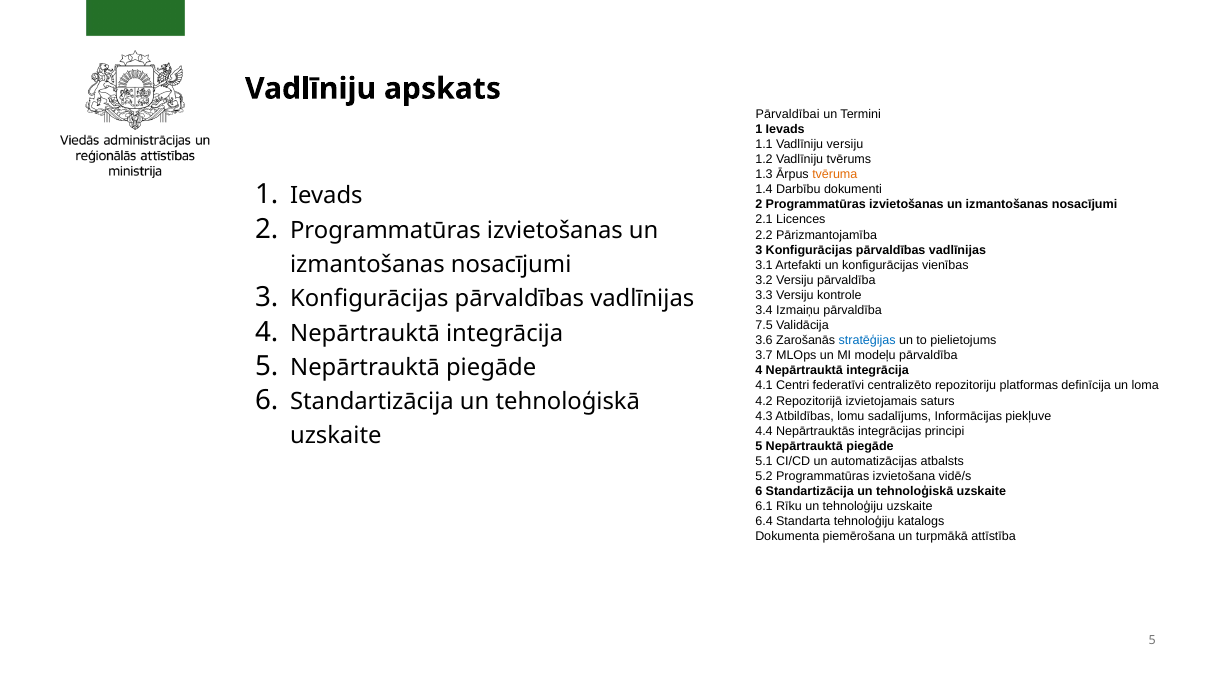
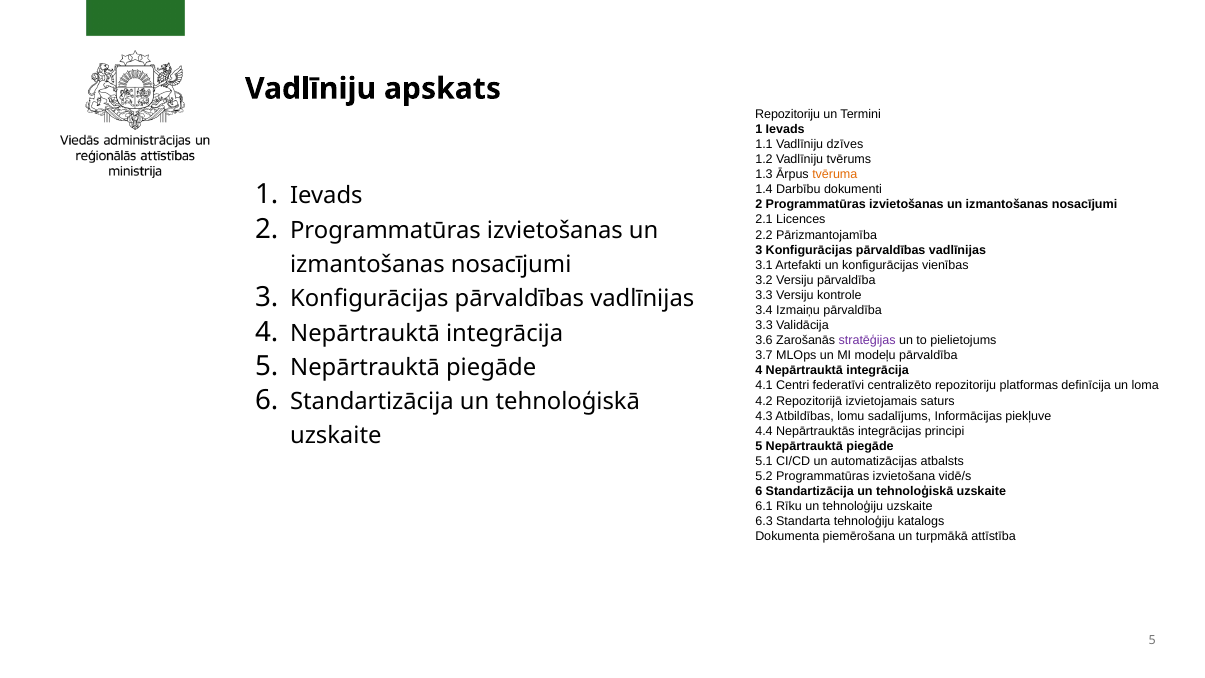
Pārvaldībai at (788, 114): Pārvaldībai -> Repozitoriju
Vadlīniju versiju: versiju -> dzīves
7.5 at (764, 325): 7.5 -> 3.3
stratēģijas colour: blue -> purple
6.4: 6.4 -> 6.3
